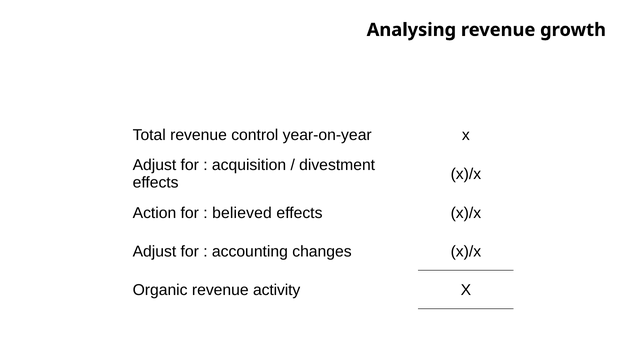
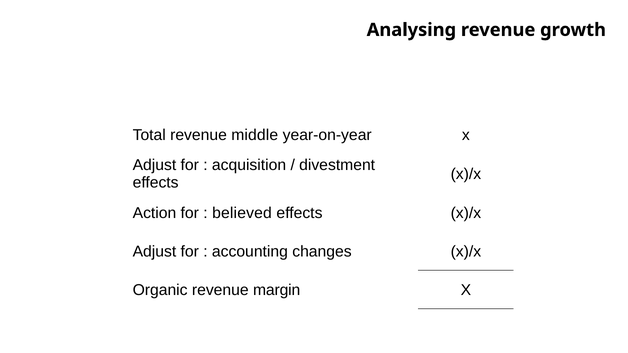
control: control -> middle
activity: activity -> margin
